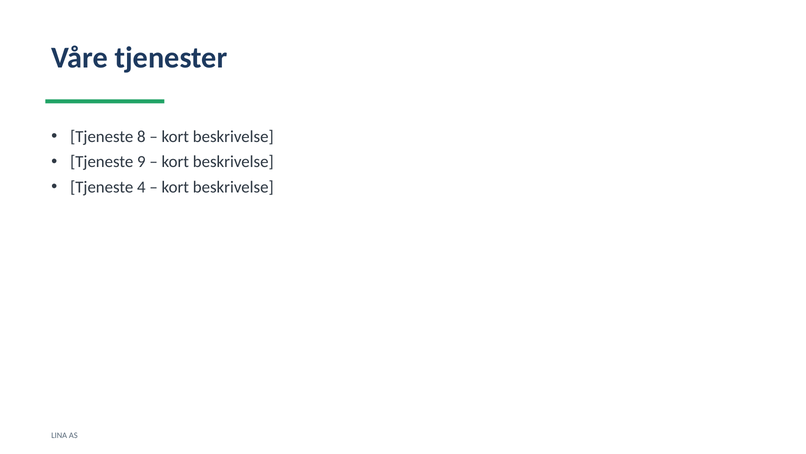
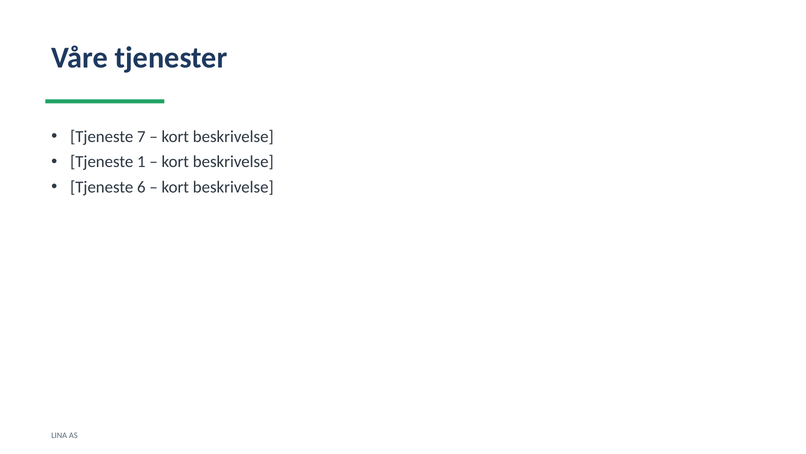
8: 8 -> 7
9: 9 -> 1
4: 4 -> 6
